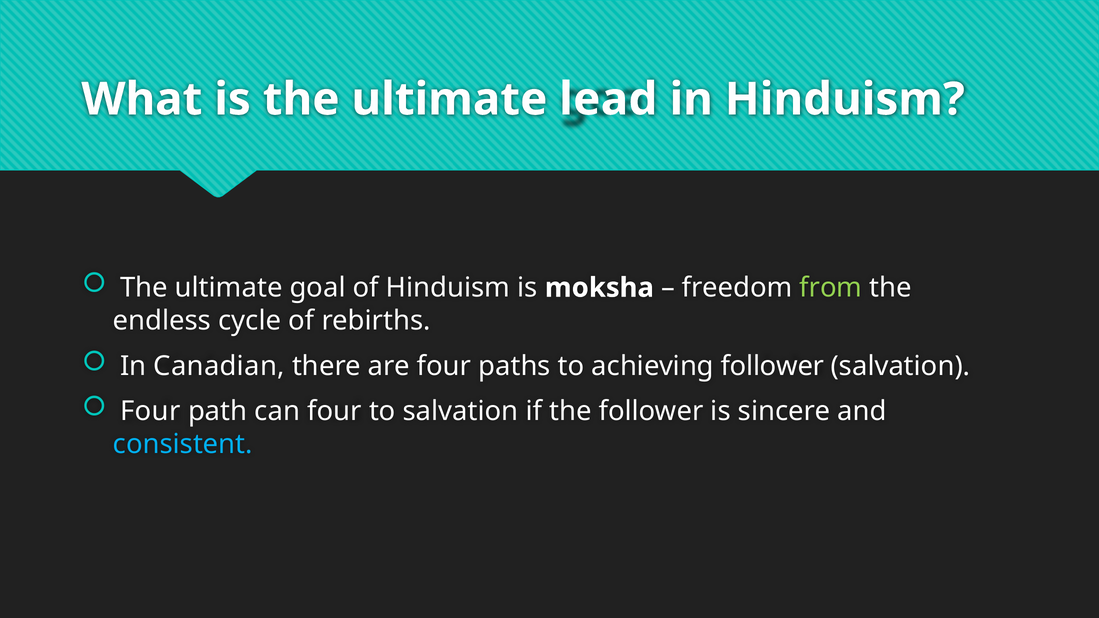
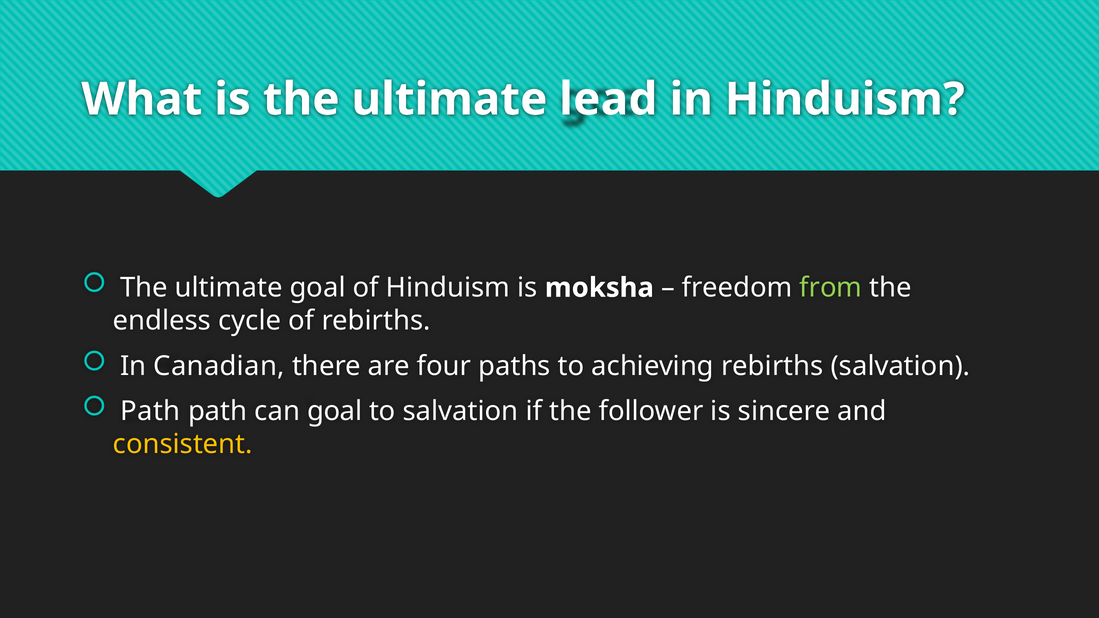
achieving follower: follower -> rebirths
Four at (150, 411): Four -> Path
can four: four -> goal
consistent colour: light blue -> yellow
